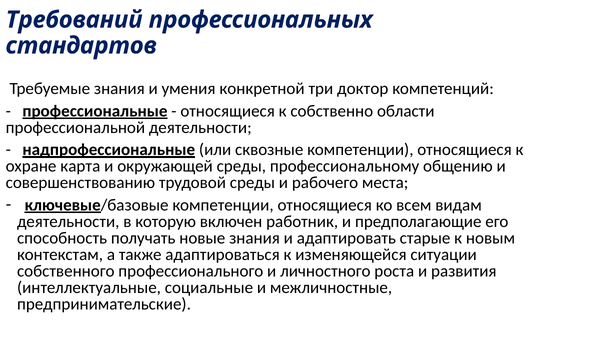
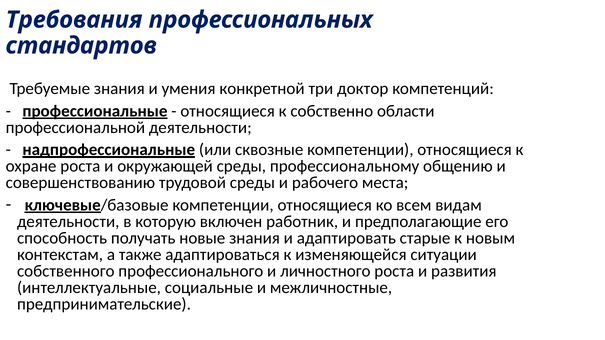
Требований: Требований -> Требования
охране карта: карта -> роста
